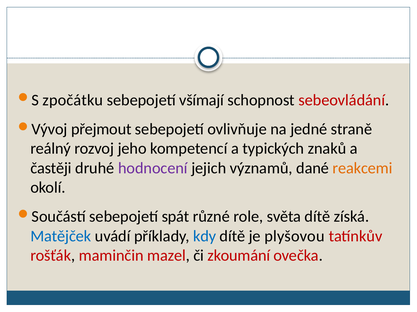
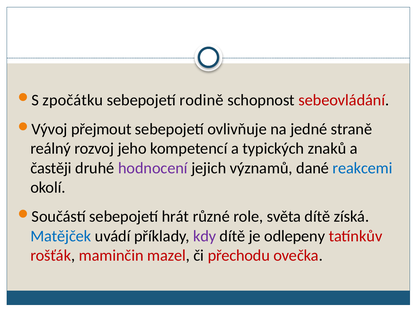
všímají: všímají -> rodině
reakcemi colour: orange -> blue
spát: spát -> hrát
kdy colour: blue -> purple
plyšovou: plyšovou -> odlepeny
zkoumání: zkoumání -> přechodu
